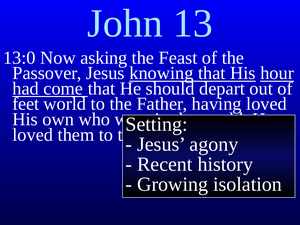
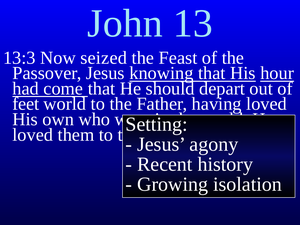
13:0: 13:0 -> 13:3
asking: asking -> seized
